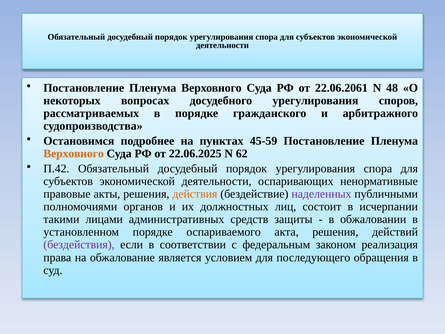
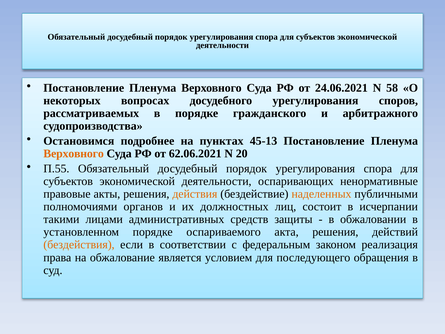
22.06.2061: 22.06.2061 -> 24.06.2021
48: 48 -> 58
45-59: 45-59 -> 45-13
22.06.2025: 22.06.2025 -> 62.06.2021
62: 62 -> 20
П.42: П.42 -> П.55
наделенных colour: purple -> orange
бездействия colour: purple -> orange
